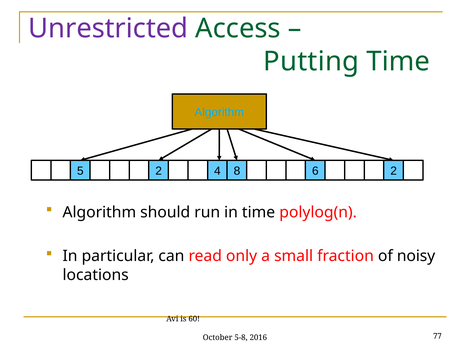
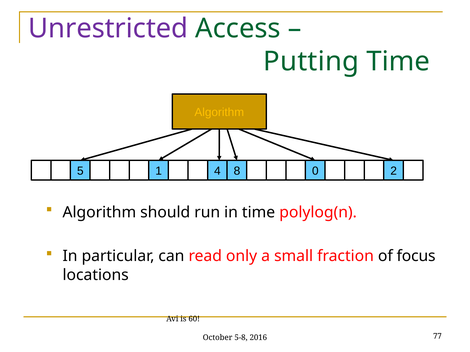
Algorithm at (219, 112) colour: light blue -> yellow
5 2: 2 -> 1
6: 6 -> 0
noisy: noisy -> focus
